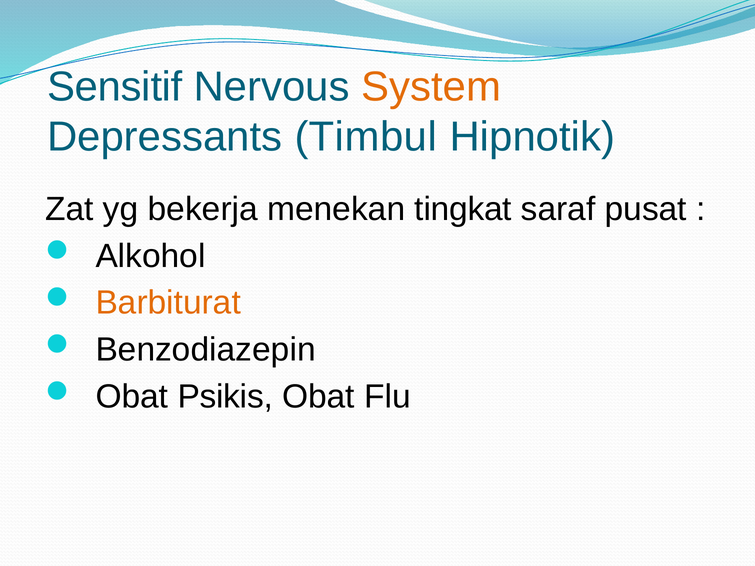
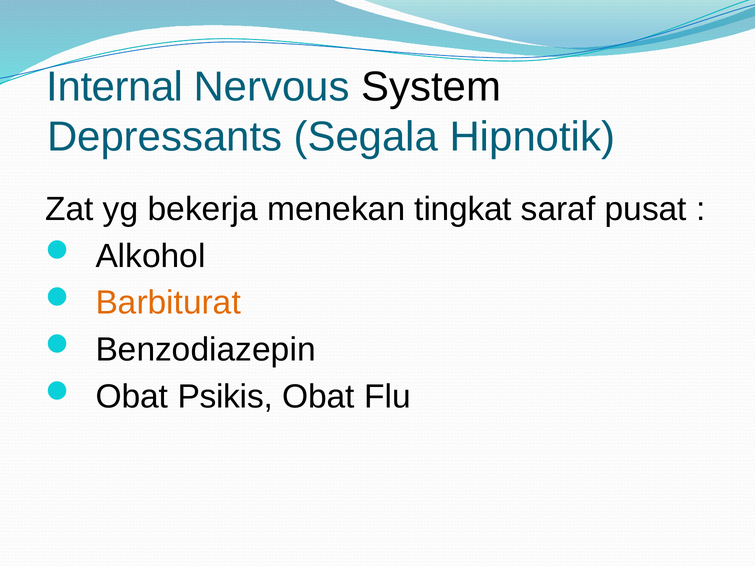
Sensitif: Sensitif -> Internal
System colour: orange -> black
Timbul: Timbul -> Segala
